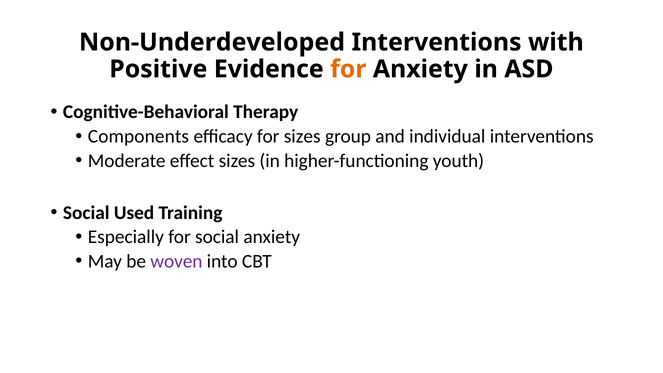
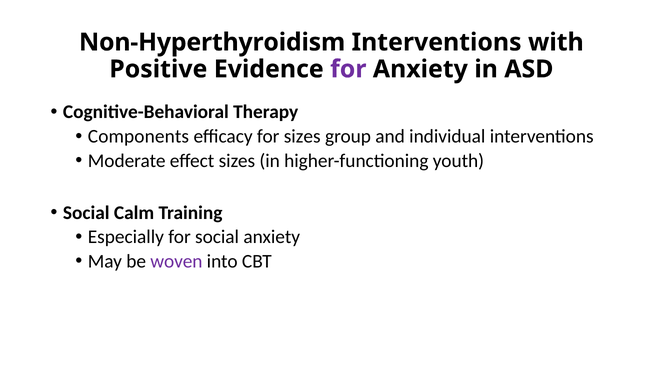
Non-Underdeveloped: Non-Underdeveloped -> Non-Hyperthyroidism
for at (348, 69) colour: orange -> purple
Used: Used -> Calm
